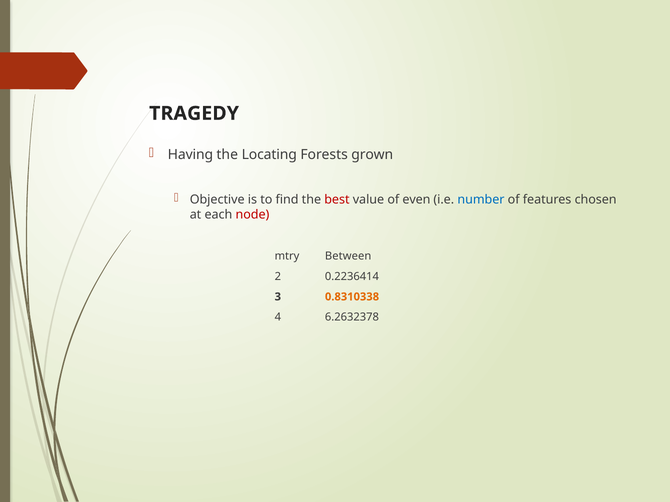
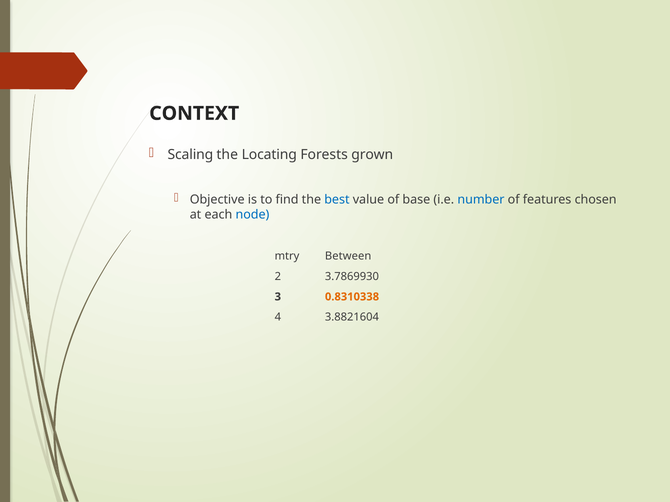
TRAGEDY: TRAGEDY -> CONTEXT
Having: Having -> Scaling
best colour: red -> blue
even: even -> base
node colour: red -> blue
0.2236414: 0.2236414 -> 3.7869930
6.2632378: 6.2632378 -> 3.8821604
